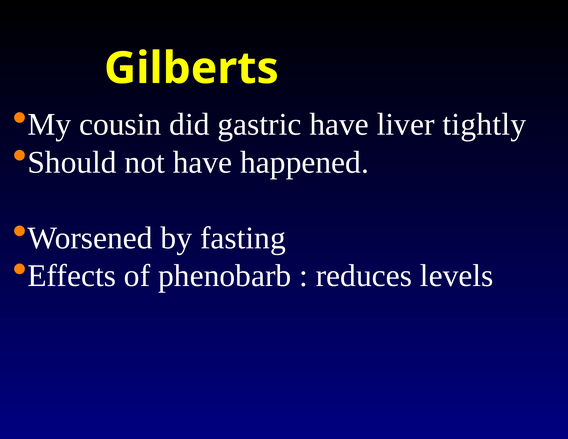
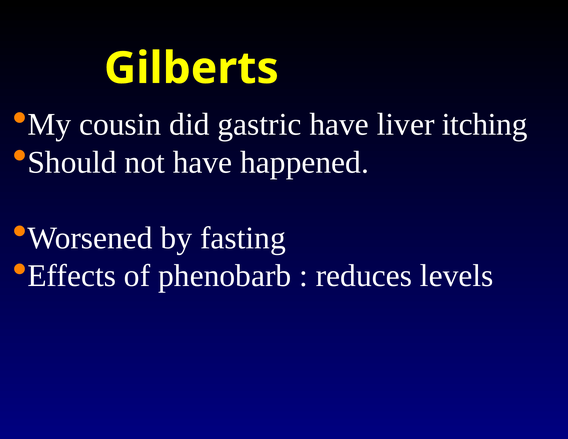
tightly: tightly -> itching
